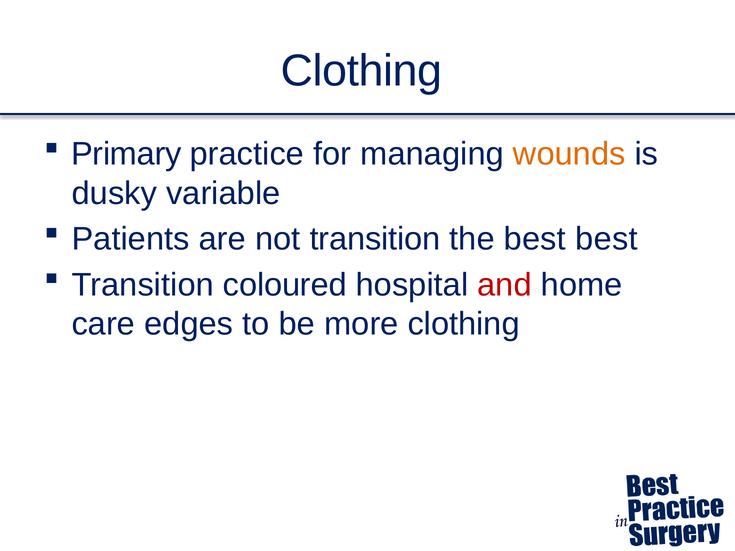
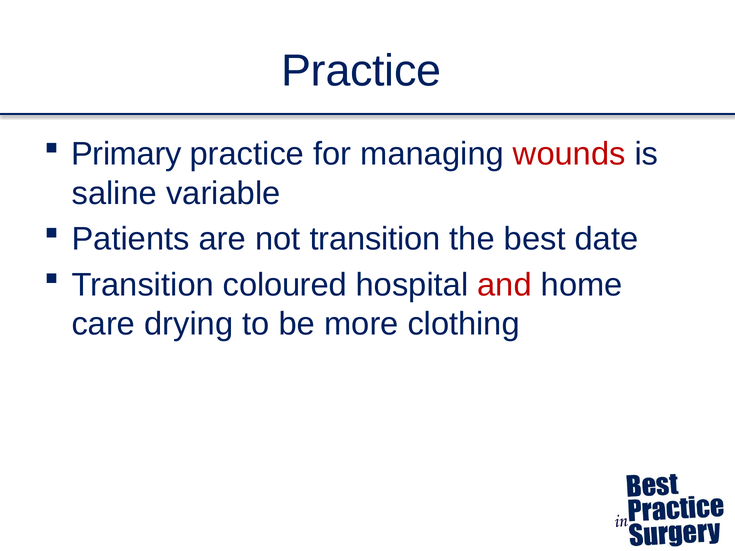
Clothing at (361, 71): Clothing -> Practice
wounds colour: orange -> red
dusky: dusky -> saline
best best: best -> date
edges: edges -> drying
